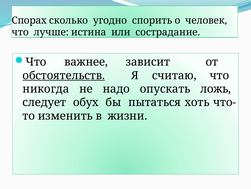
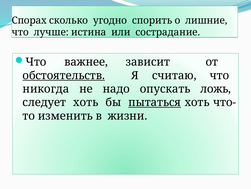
человек: человек -> лишние
следует обух: обух -> хоть
пытаться underline: none -> present
